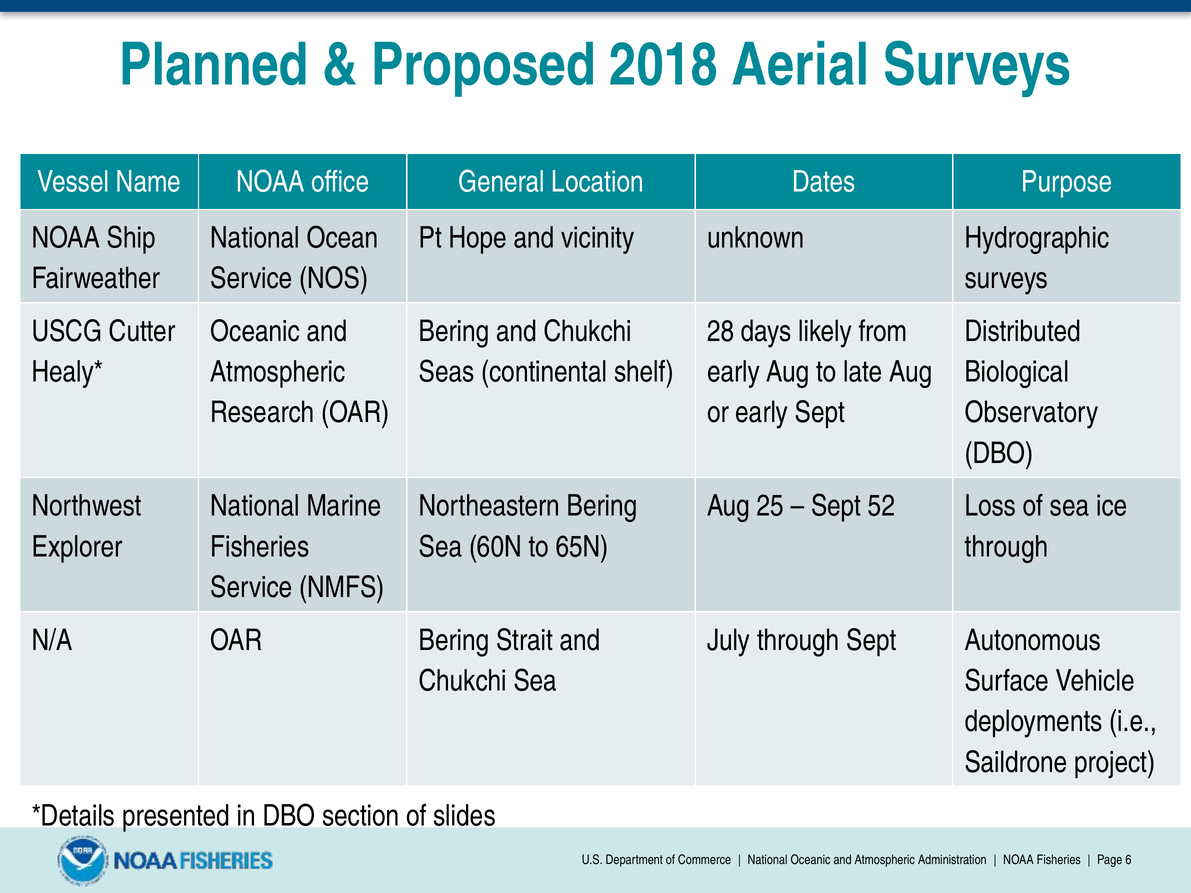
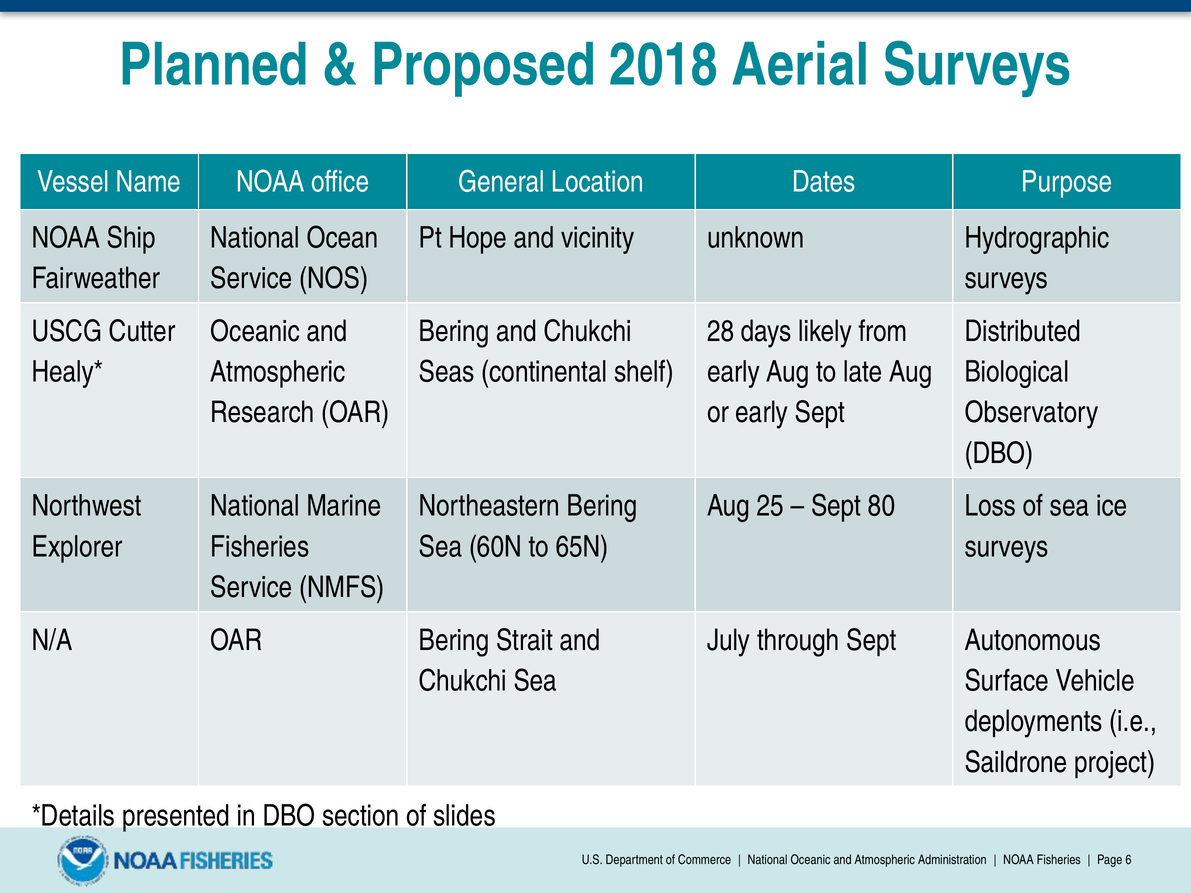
52: 52 -> 80
through at (1007, 547): through -> surveys
